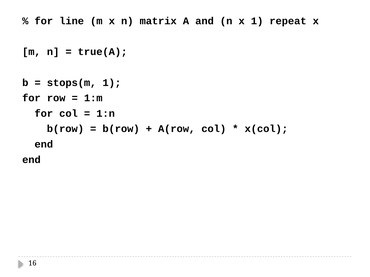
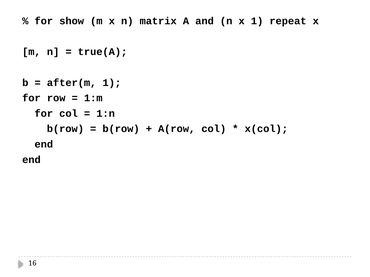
line: line -> show
stops(m: stops(m -> after(m
